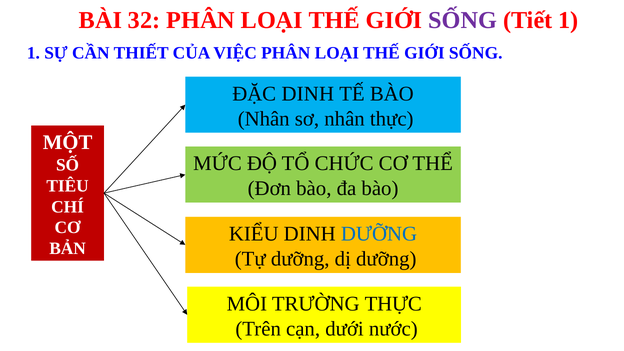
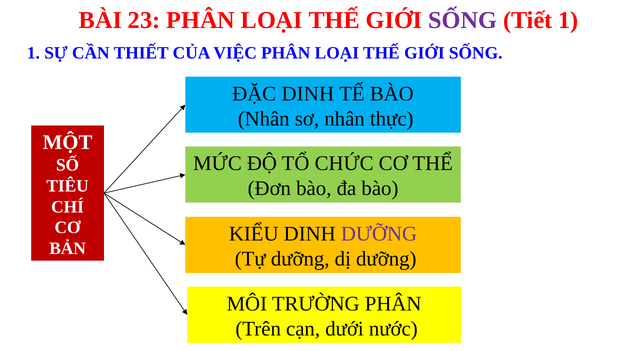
32: 32 -> 23
DƯỠNG at (379, 234) colour: blue -> purple
TRƯỜNG THỰC: THỰC -> PHÂN
